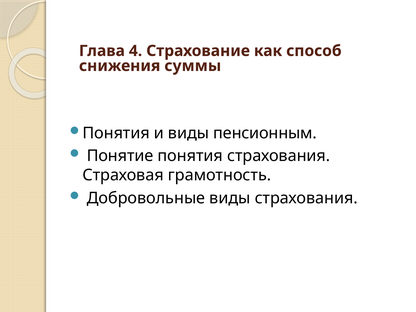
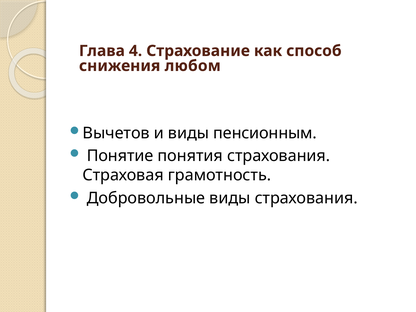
суммы: суммы -> любом
Понятия at (116, 133): Понятия -> Вычетов
